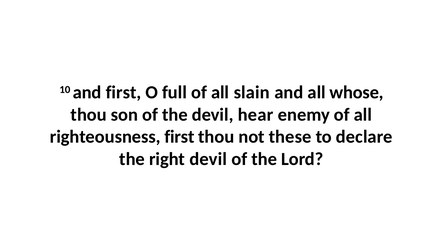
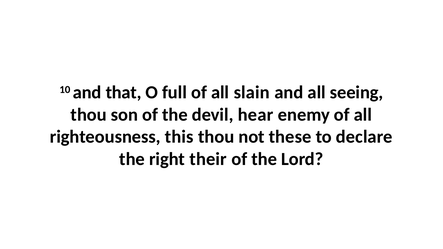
and first: first -> that
whose: whose -> seeing
righteousness first: first -> this
right devil: devil -> their
